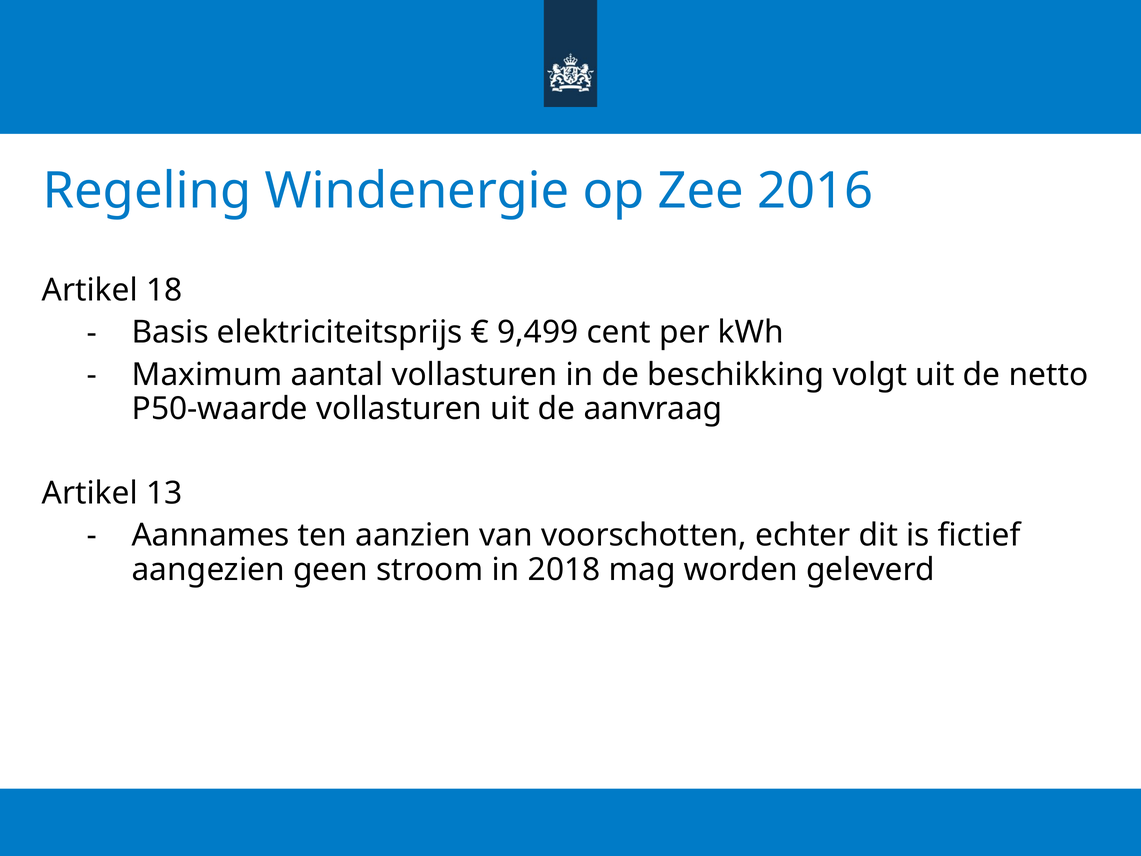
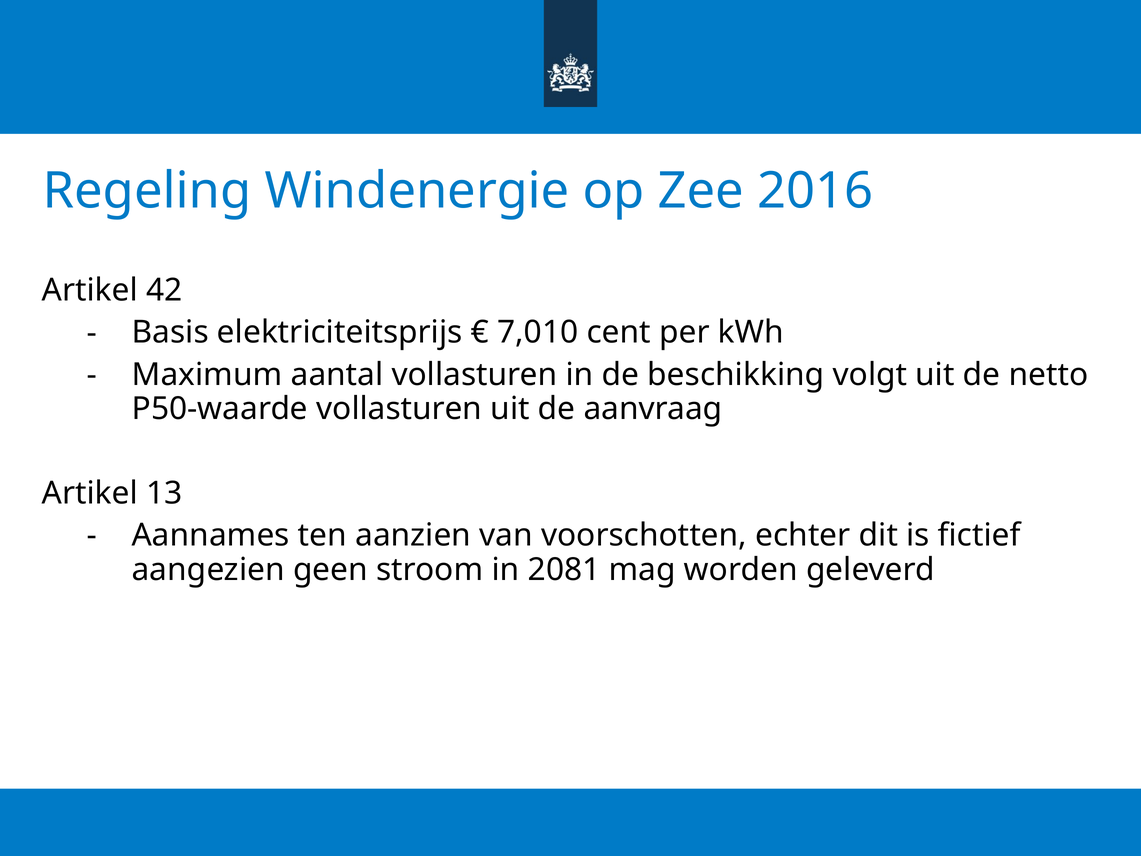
18: 18 -> 42
9,499: 9,499 -> 7,010
2018: 2018 -> 2081
